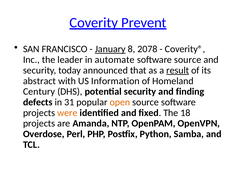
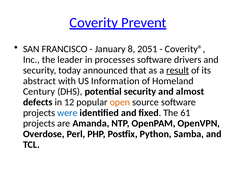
January underline: present -> none
2078: 2078 -> 2051
automate: automate -> processes
software source: source -> drivers
finding: finding -> almost
31: 31 -> 12
were colour: orange -> blue
18: 18 -> 61
